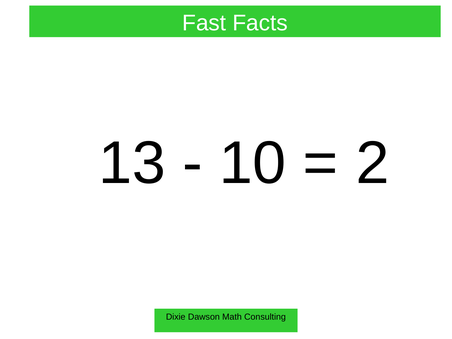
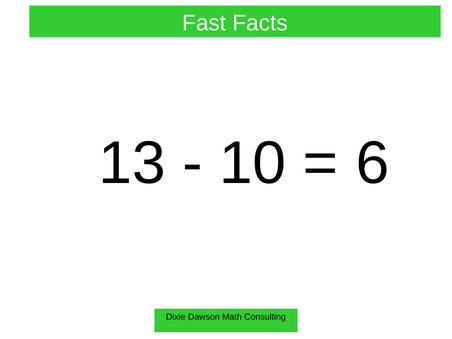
2: 2 -> 6
